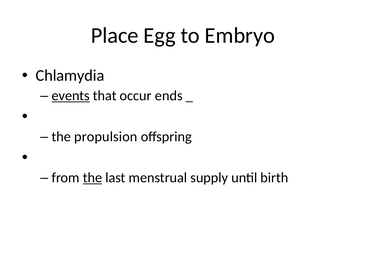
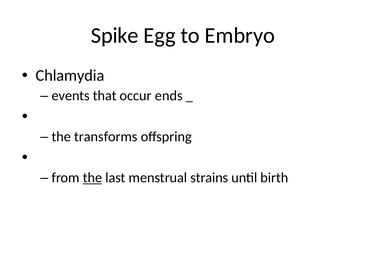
Place: Place -> Spike
events underline: present -> none
propulsion: propulsion -> transforms
supply: supply -> strains
